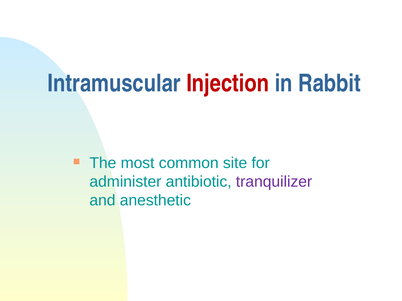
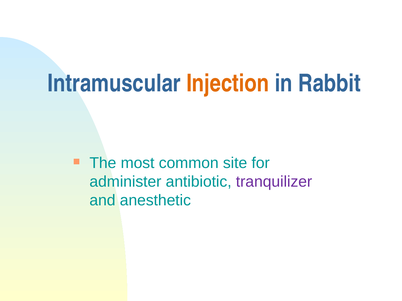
Injection colour: red -> orange
